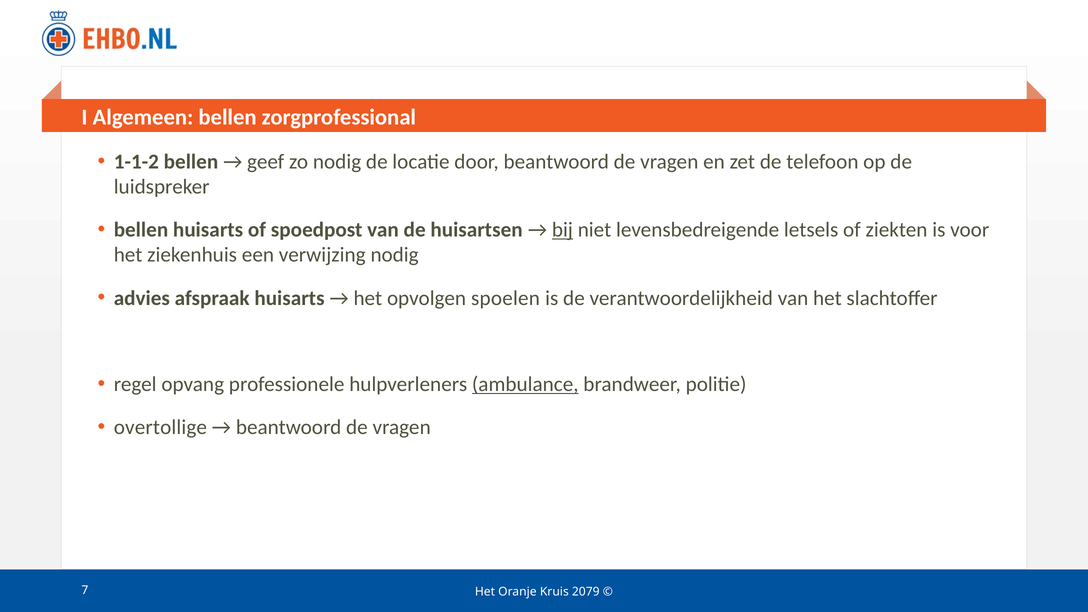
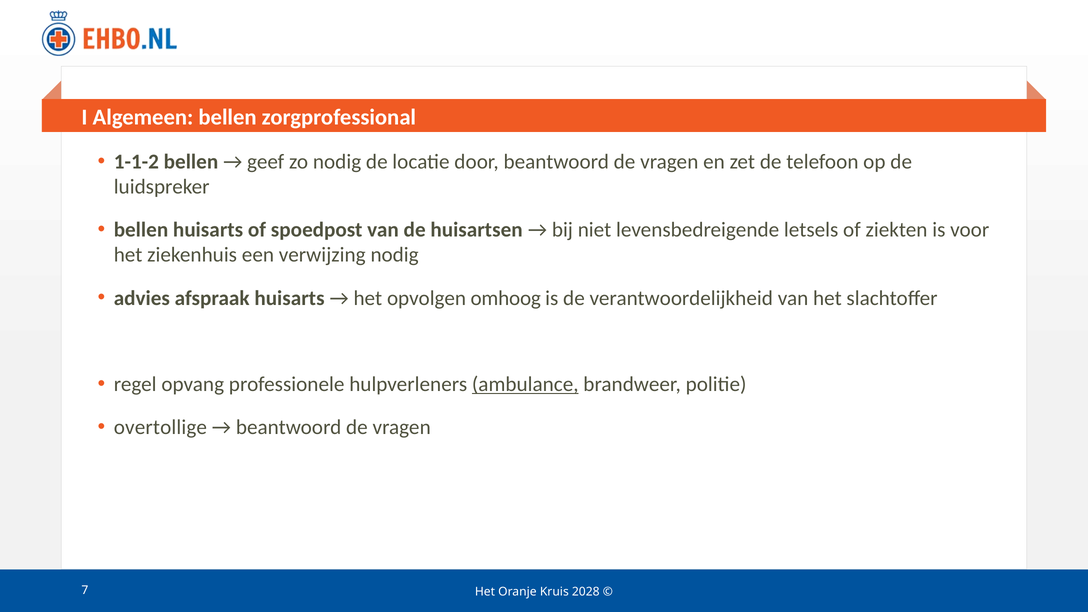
bij underline: present -> none
spoelen: spoelen -> omhoog
2079: 2079 -> 2028
